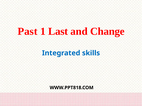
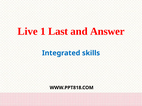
Past: Past -> Live
Change: Change -> Answer
